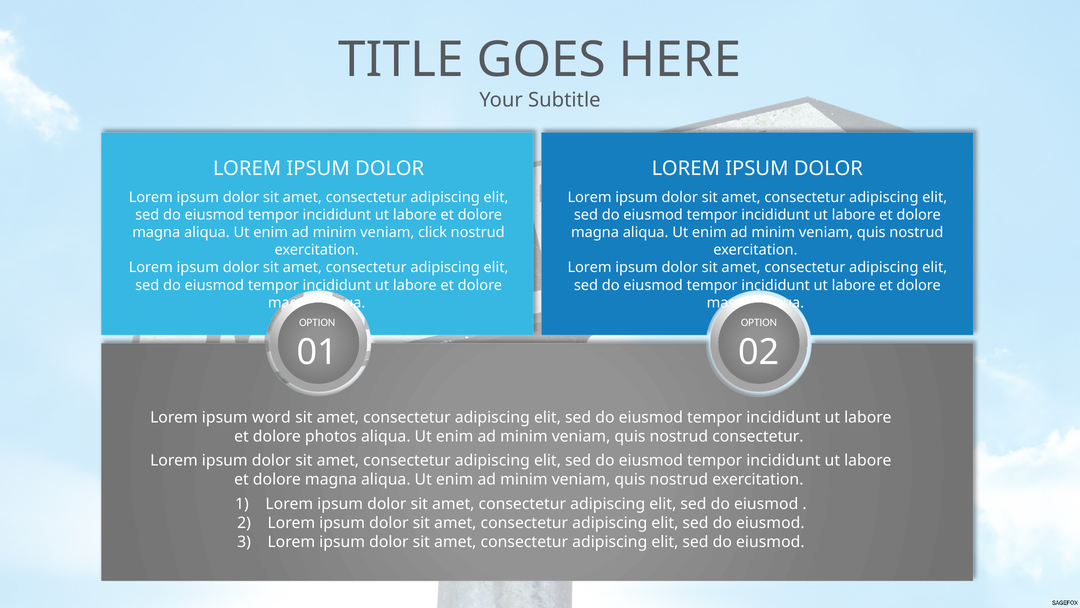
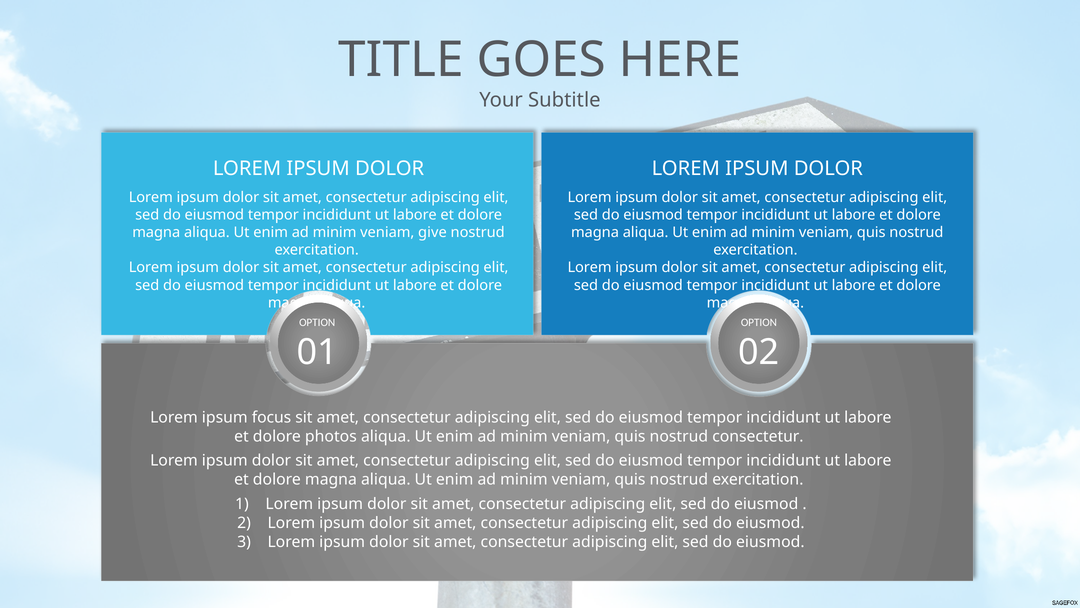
click: click -> give
word: word -> focus
